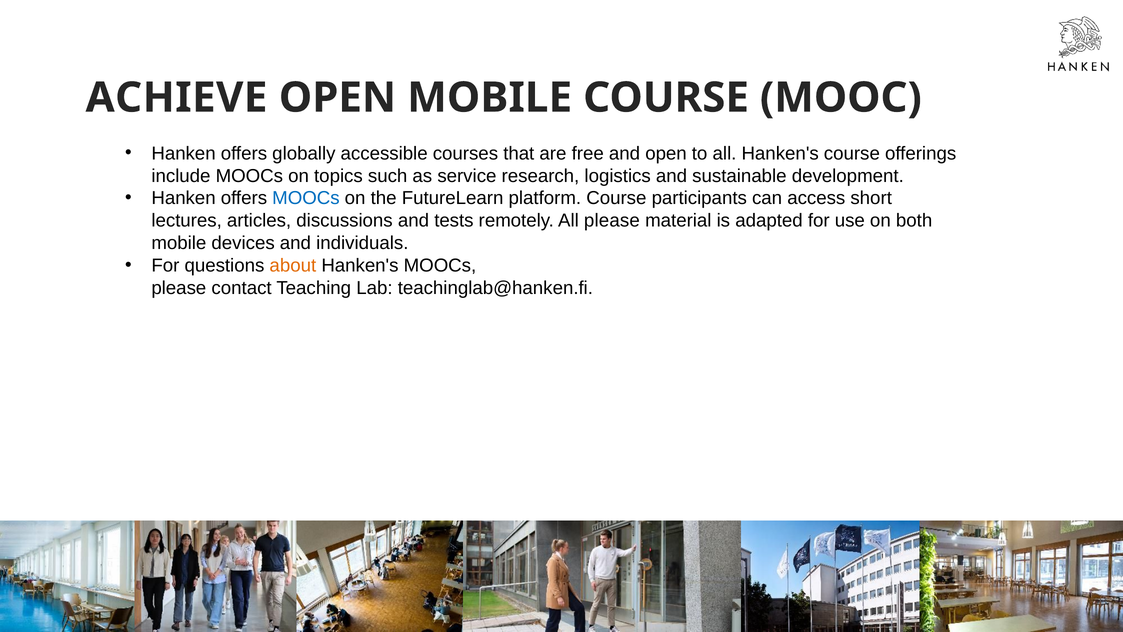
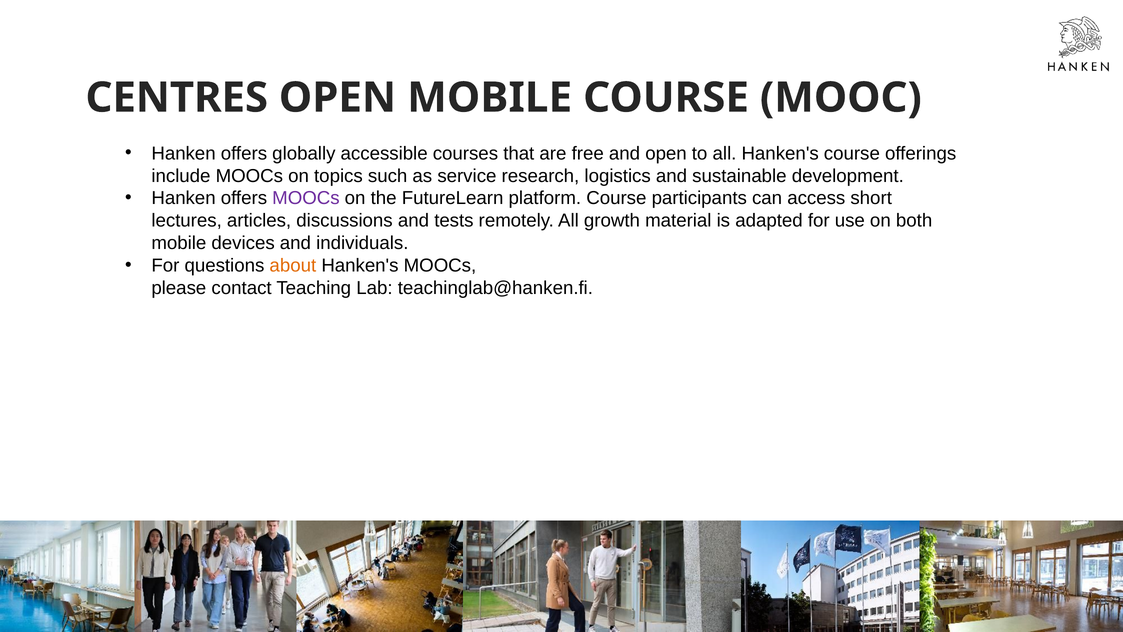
ACHIEVE: ACHIEVE -> CENTRES
MOOCs at (306, 198) colour: blue -> purple
All please: please -> growth
